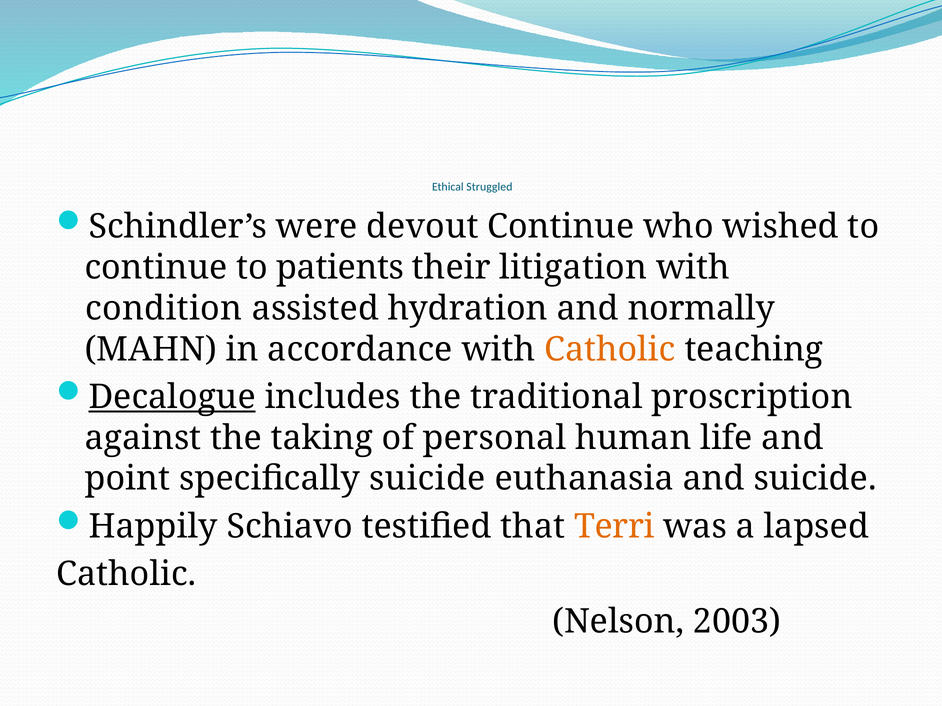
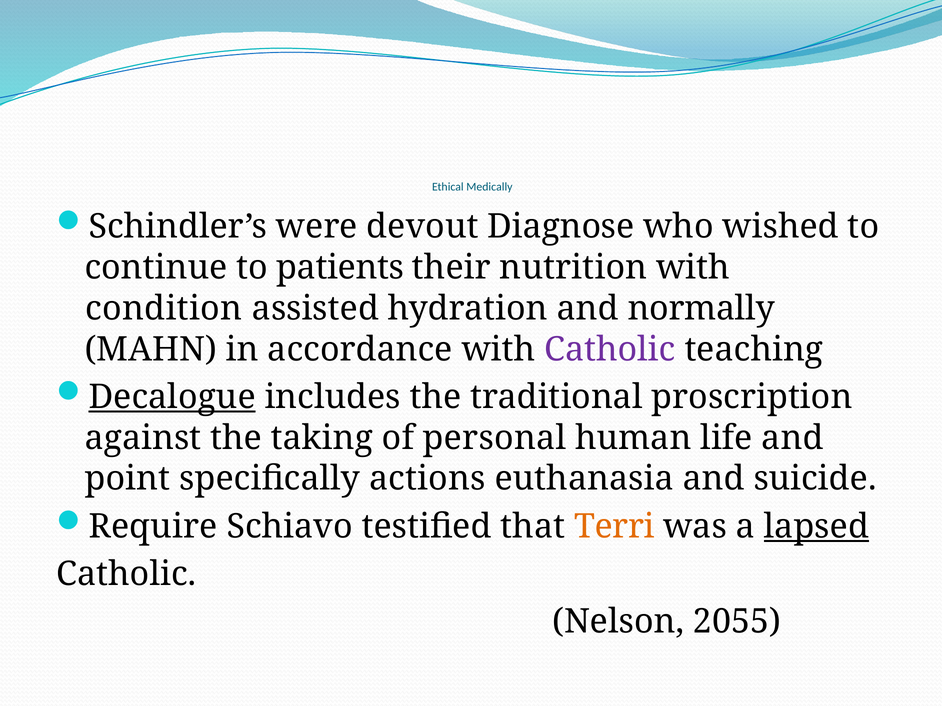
Struggled: Struggled -> Medically
devout Continue: Continue -> Diagnose
litigation: litigation -> nutrition
Catholic at (610, 350) colour: orange -> purple
specifically suicide: suicide -> actions
Happily: Happily -> Require
lapsed underline: none -> present
2003: 2003 -> 2055
